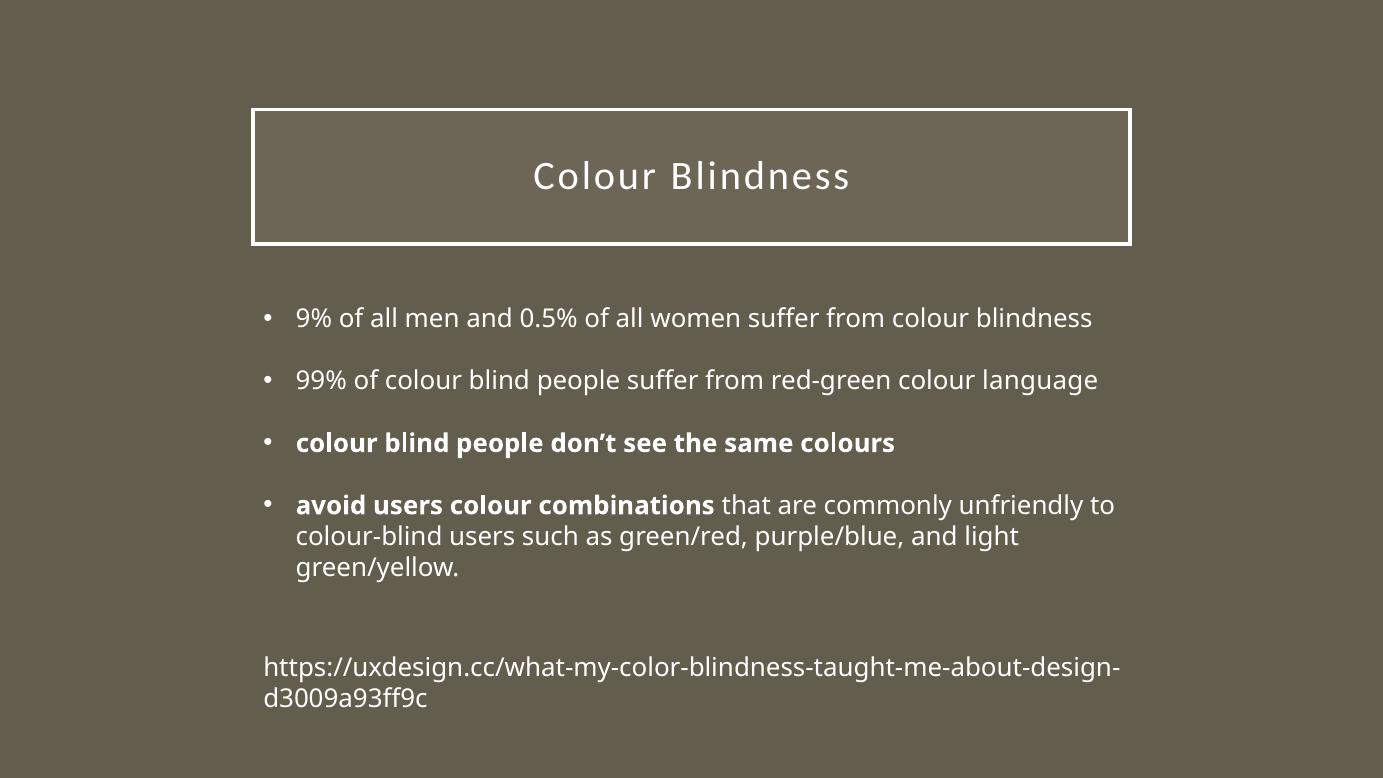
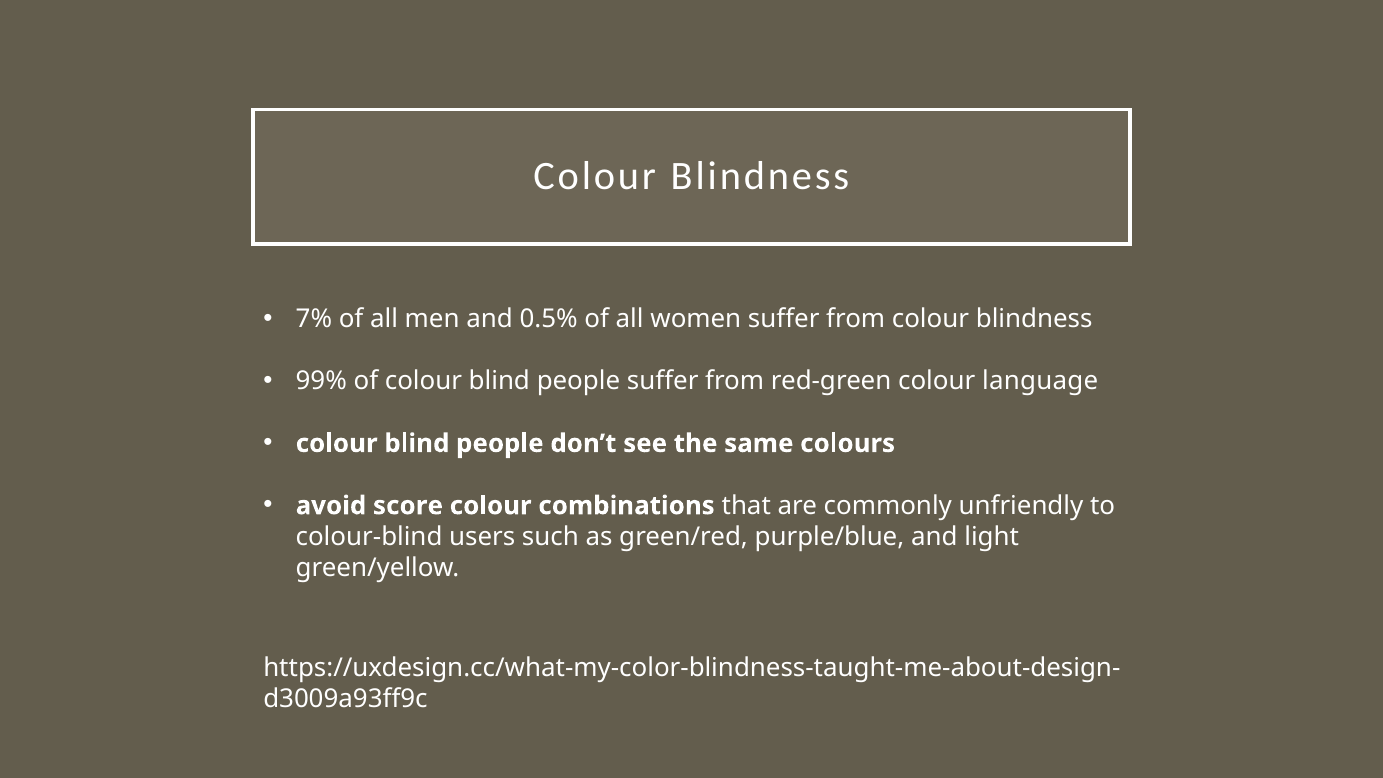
9%: 9% -> 7%
avoid users: users -> score
